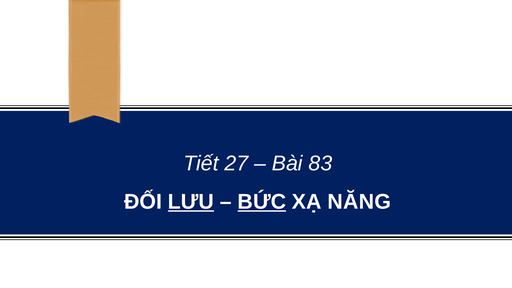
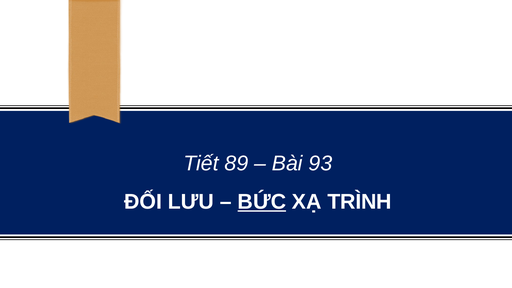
27: 27 -> 89
83: 83 -> 93
LƯU underline: present -> none
NĂNG: NĂNG -> TRÌNH
